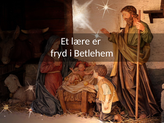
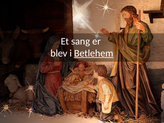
lære: lære -> sang
fryd: fryd -> blev
Betlehem underline: none -> present
